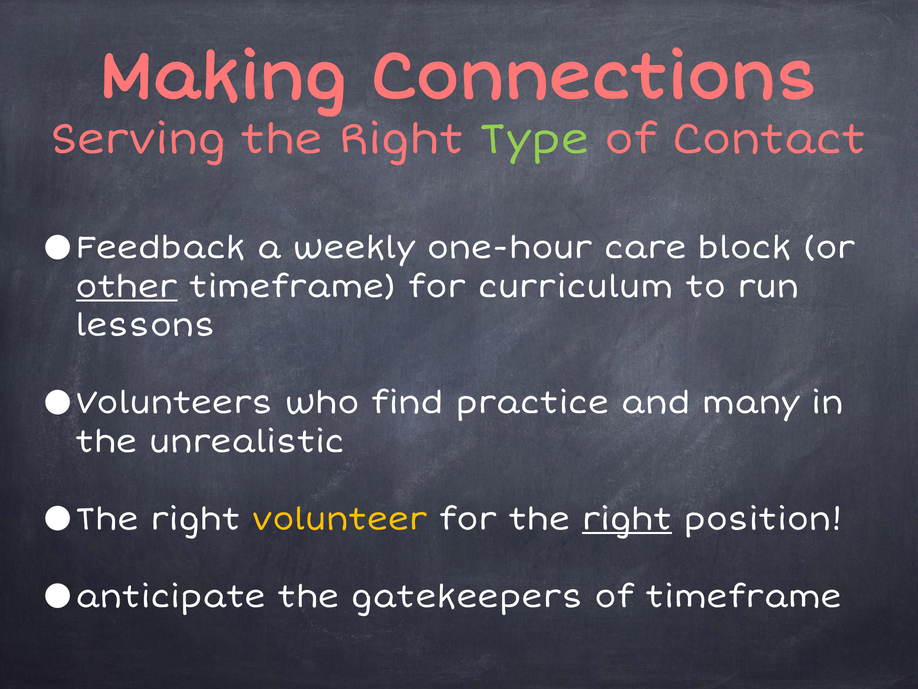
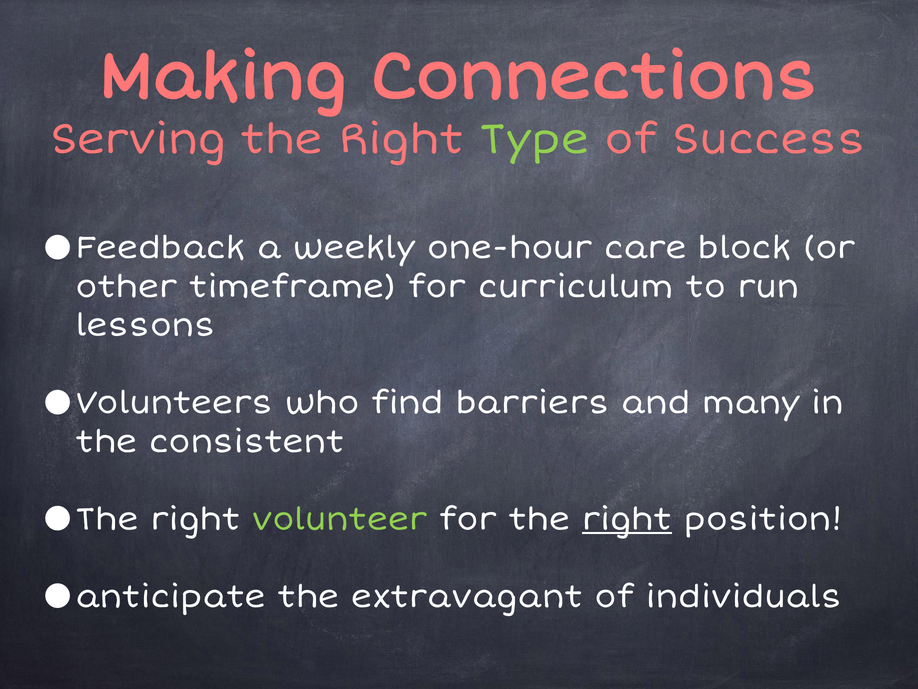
Contact: Contact -> Success
other underline: present -> none
practice: practice -> barriers
unrealistic: unrealistic -> consistent
volunteer colour: yellow -> light green
gatekeepers: gatekeepers -> extravagant
of timeframe: timeframe -> individuals
